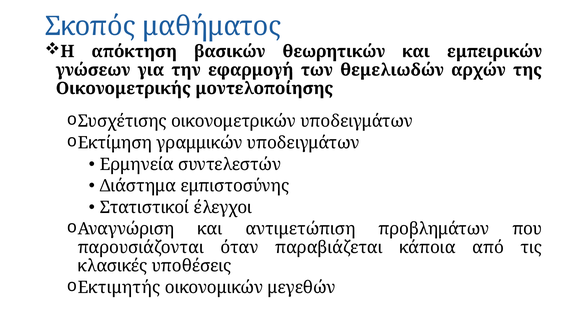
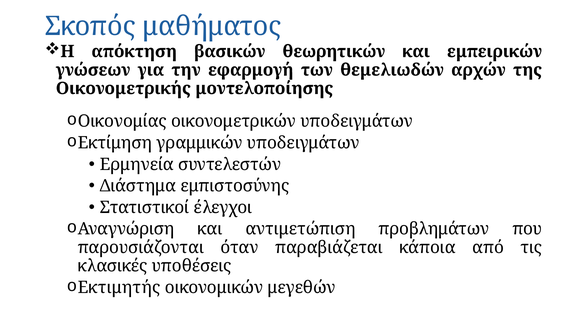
Συσχέτισης: Συσχέτισης -> Οικονομίας
